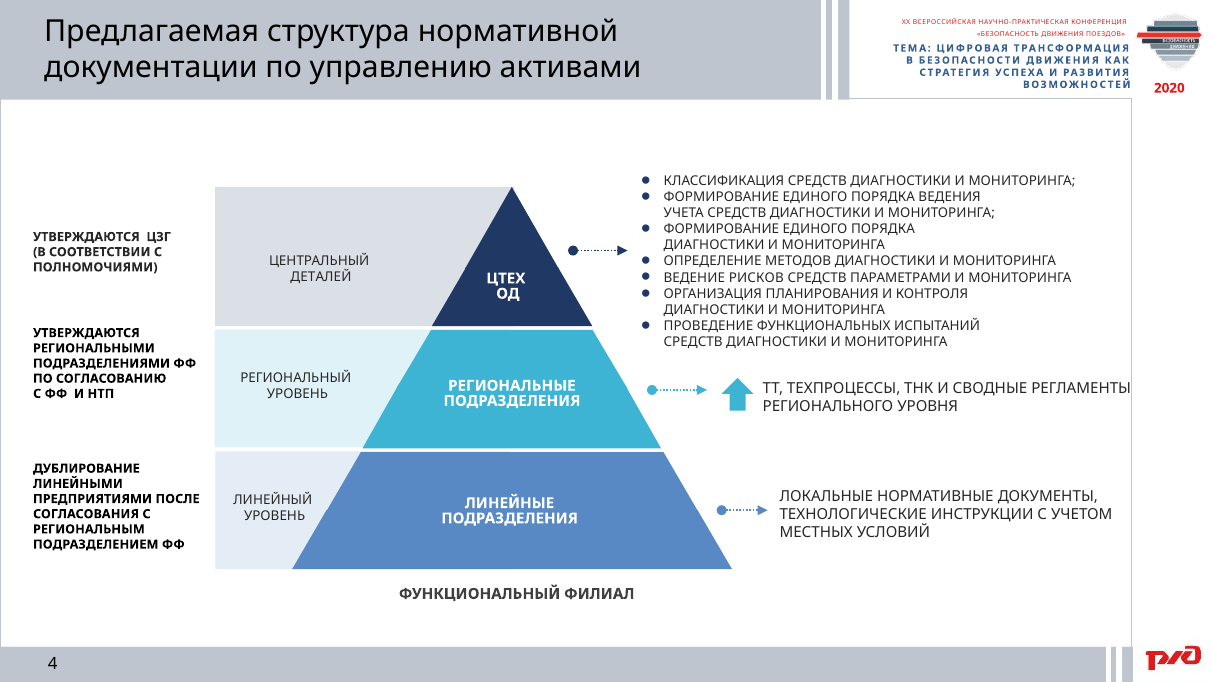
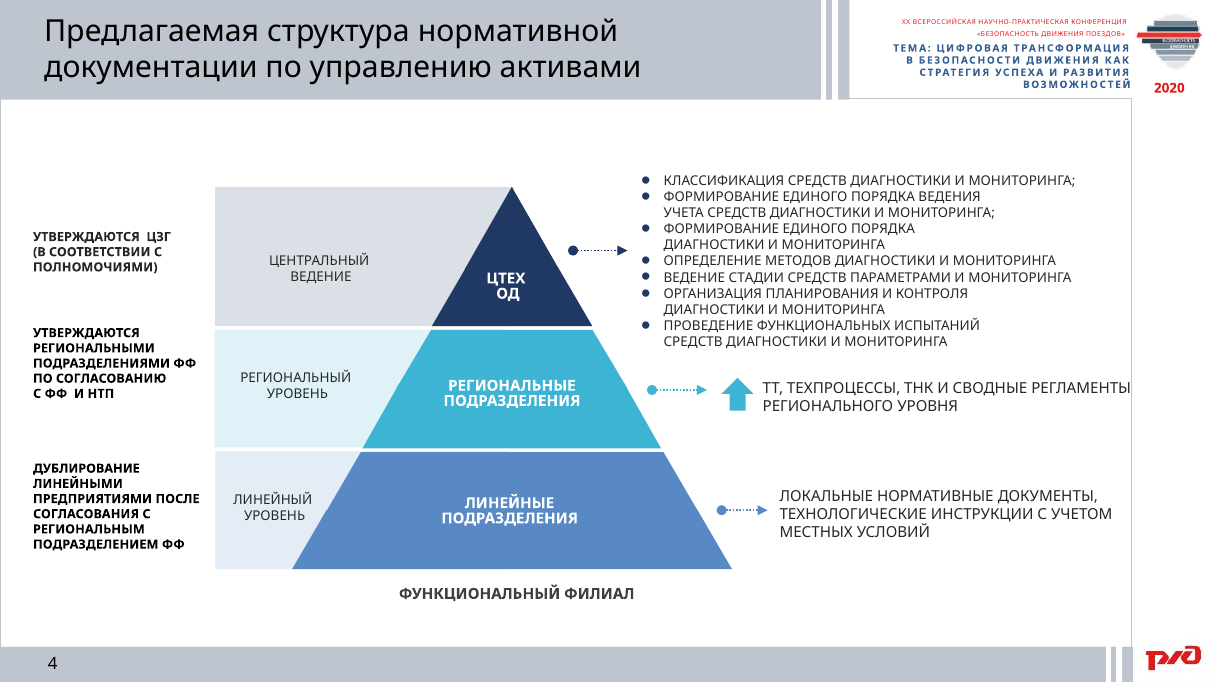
РИСКОВ: РИСКОВ -> СТАДИИ
ДЕТАЛЕЙ at (321, 277): ДЕТАЛЕЙ -> ВЕДЕНИЕ
